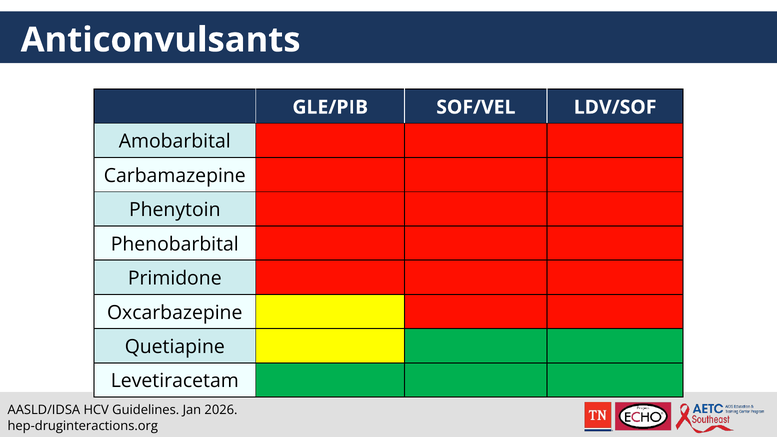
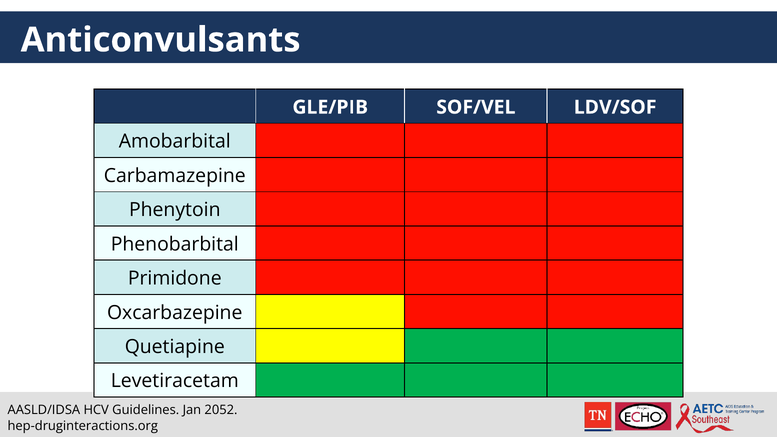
2026: 2026 -> 2052
